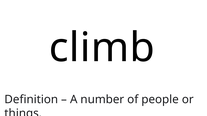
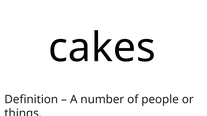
climb: climb -> cakes
